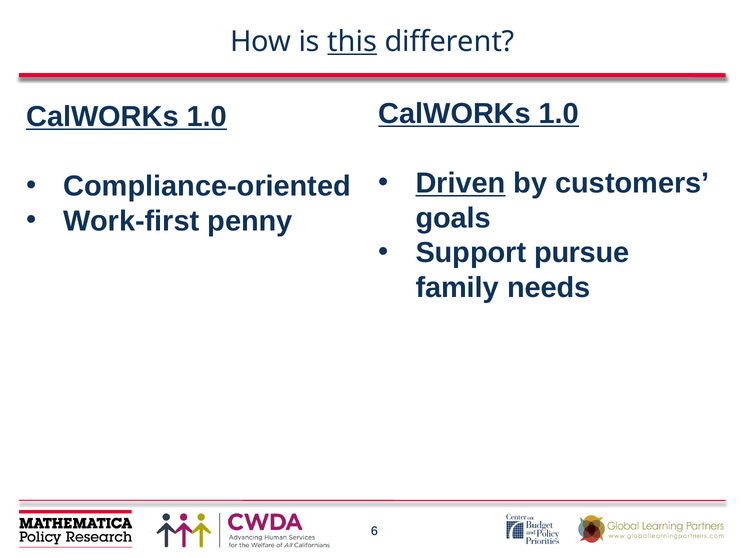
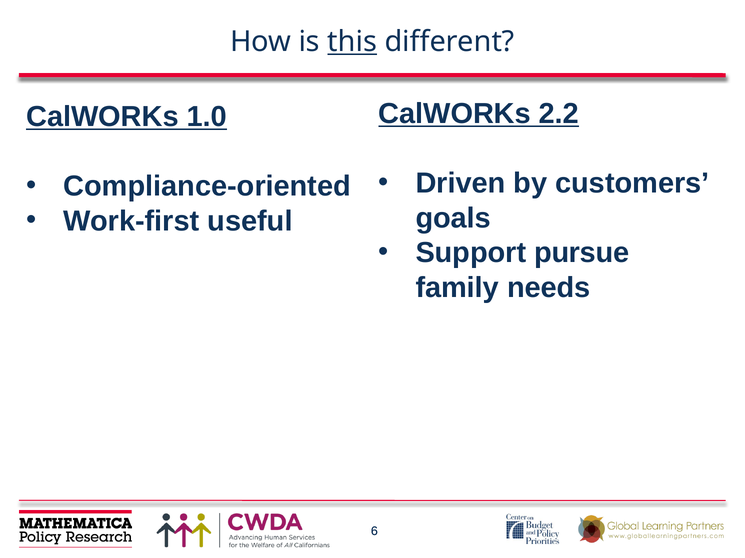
1.0 at (559, 114): 1.0 -> 2.2
Driven underline: present -> none
penny: penny -> useful
